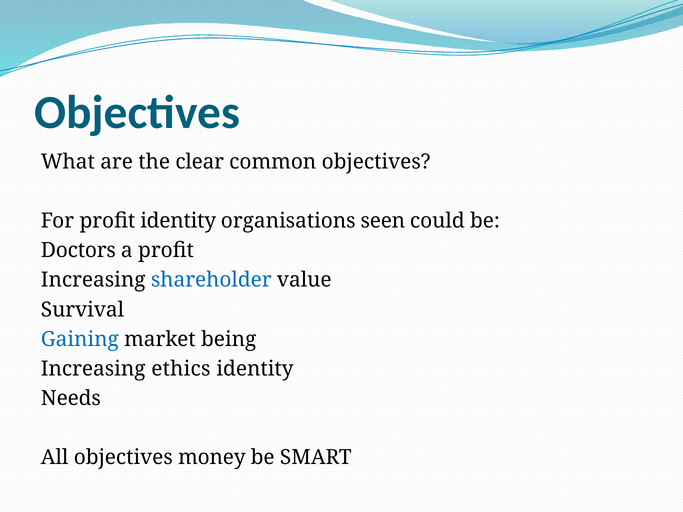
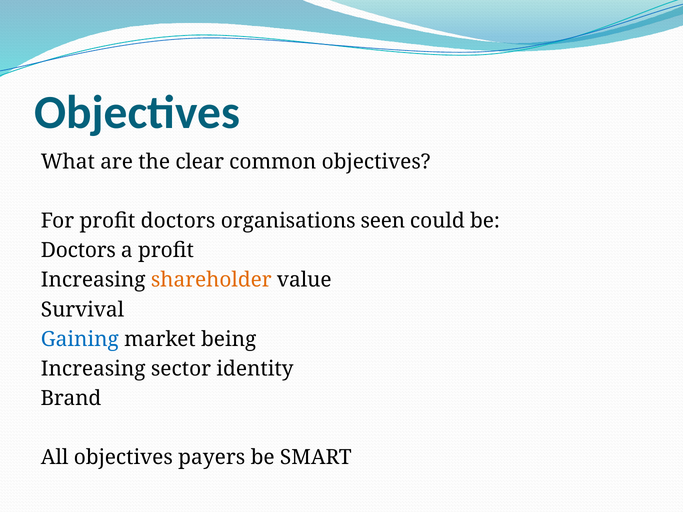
profit identity: identity -> doctors
shareholder colour: blue -> orange
ethics: ethics -> sector
Needs: Needs -> Brand
money: money -> payers
